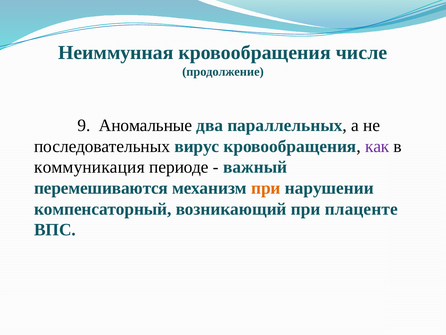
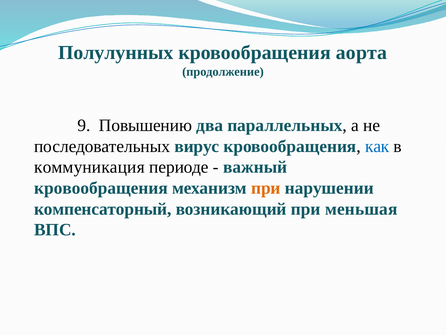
Неиммунная: Неиммунная -> Полулунных
числе: числе -> аорта
Аномальные: Аномальные -> Повышению
как colour: purple -> blue
перемешиваются at (101, 188): перемешиваются -> кровообращения
плаценте: плаценте -> меньшая
